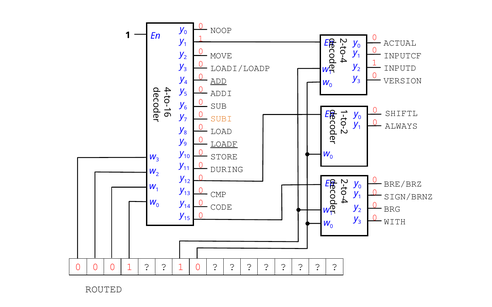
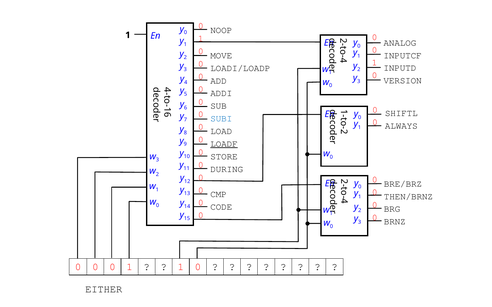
ACTUAL: ACTUAL -> ANALOG
ADD underline: present -> none
SUBI colour: orange -> blue
SIGN/BRNZ: SIGN/BRNZ -> THEN/BRNZ
WITH: WITH -> BRNZ
ROUTED: ROUTED -> EITHER
